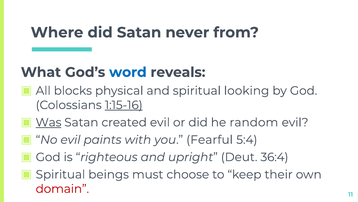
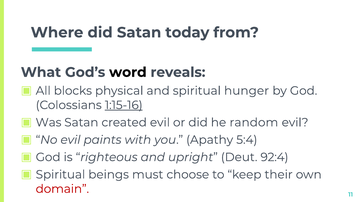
never: never -> today
word colour: blue -> black
looking: looking -> hunger
Was underline: present -> none
Fearful: Fearful -> Apathy
36:4: 36:4 -> 92:4
